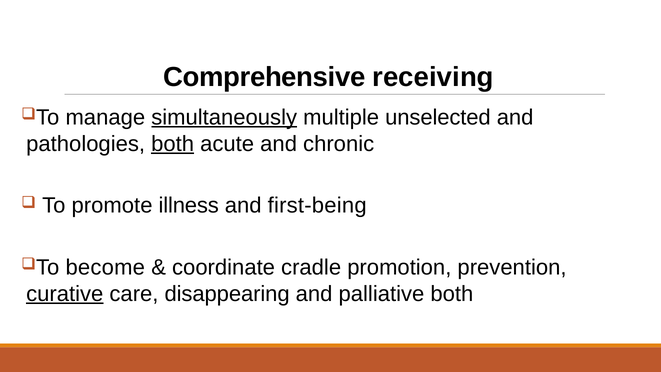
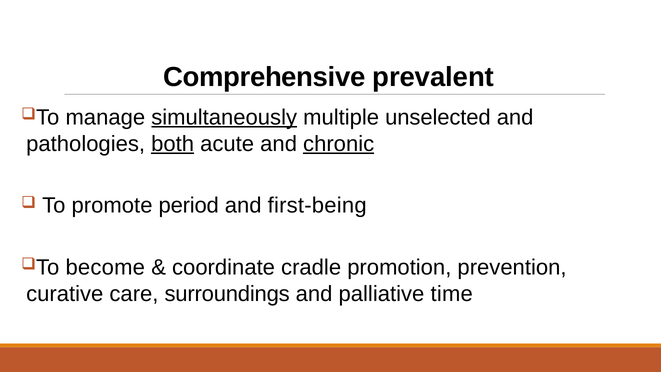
receiving: receiving -> prevalent
chronic underline: none -> present
illness: illness -> period
curative underline: present -> none
disappearing: disappearing -> surroundings
palliative both: both -> time
